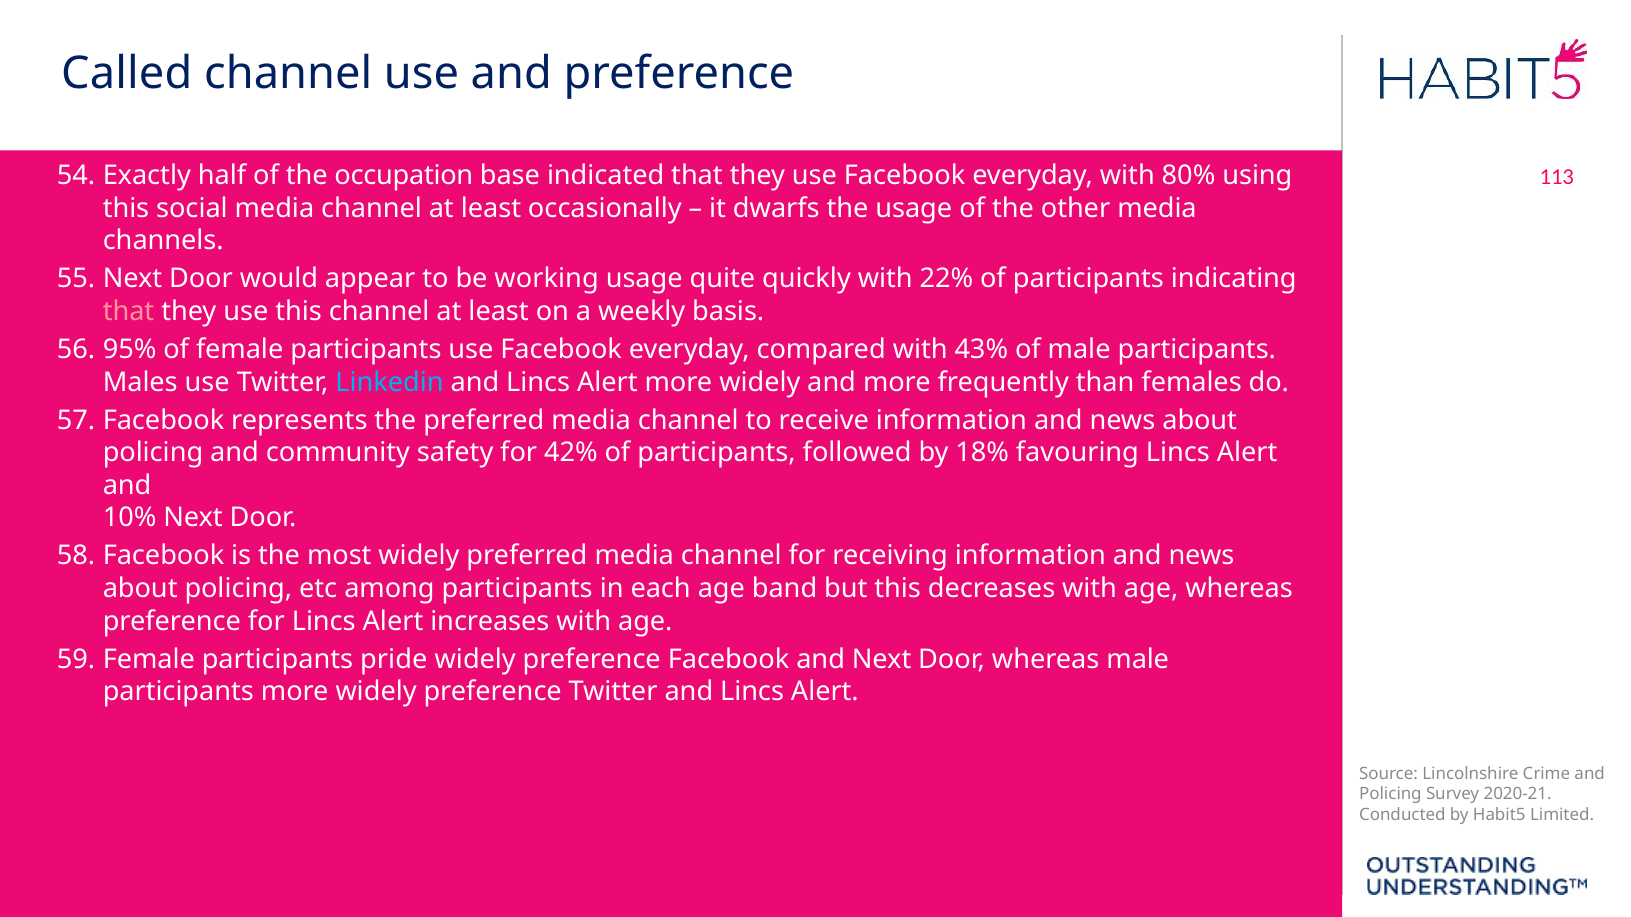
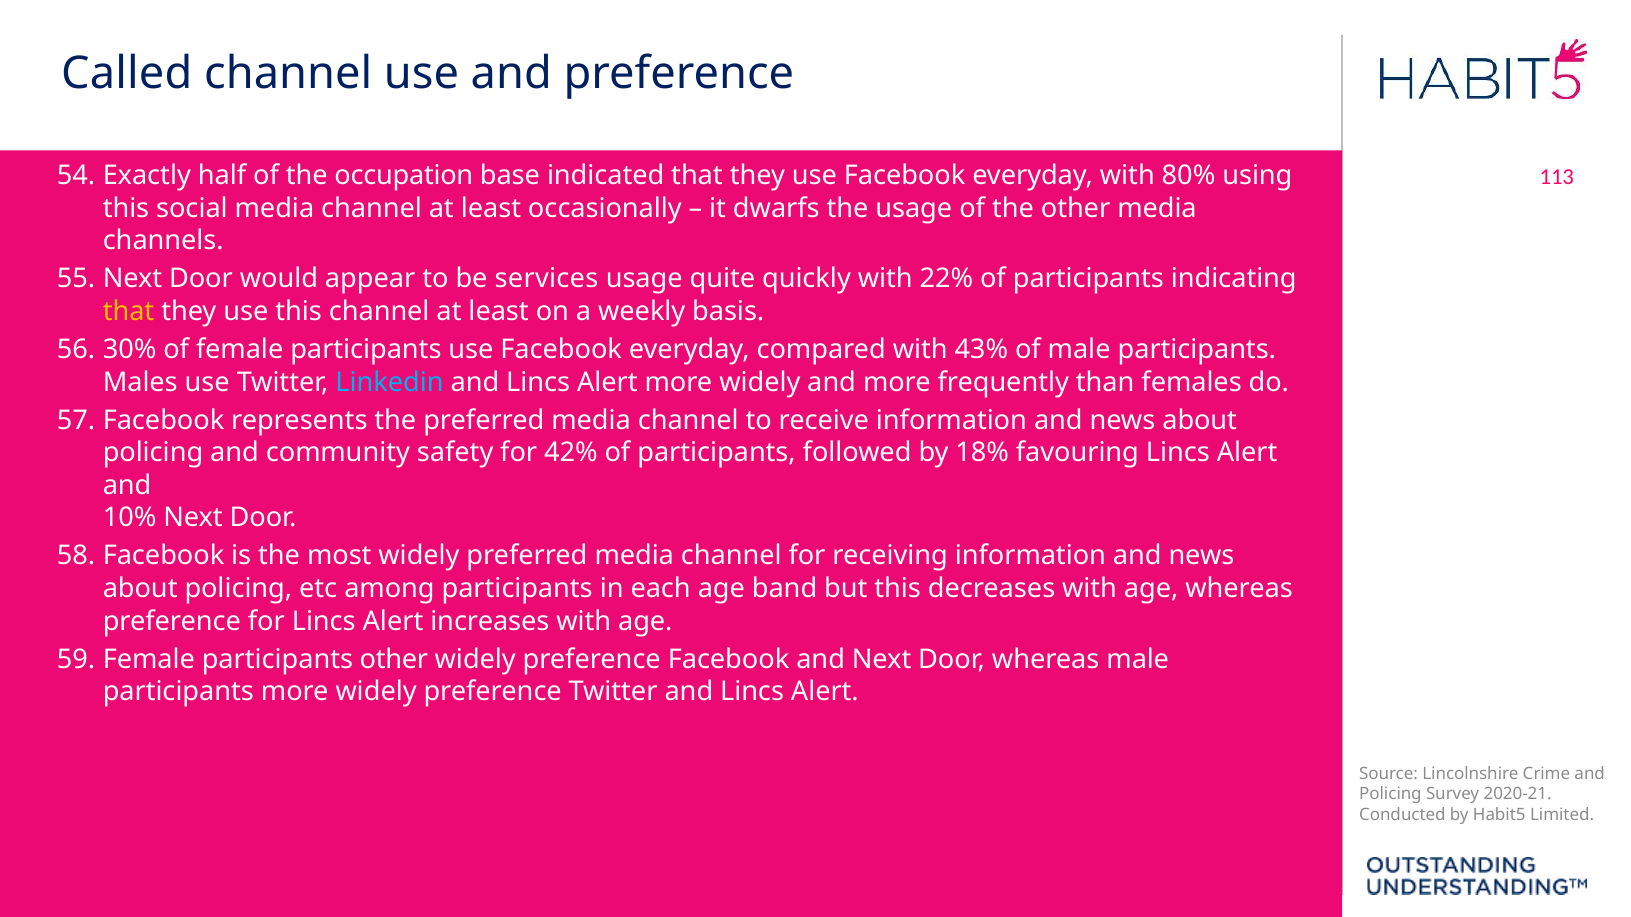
working: working -> services
that at (129, 312) colour: pink -> yellow
95%: 95% -> 30%
participants pride: pride -> other
